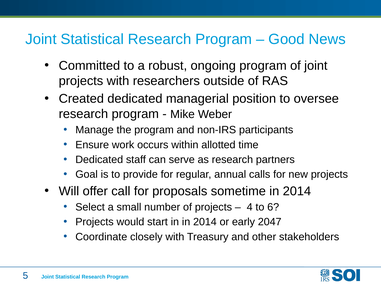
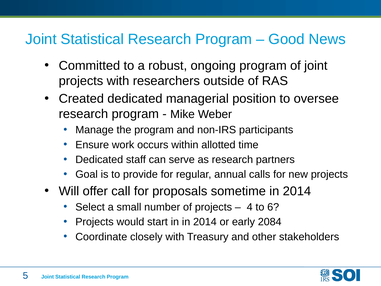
2047: 2047 -> 2084
